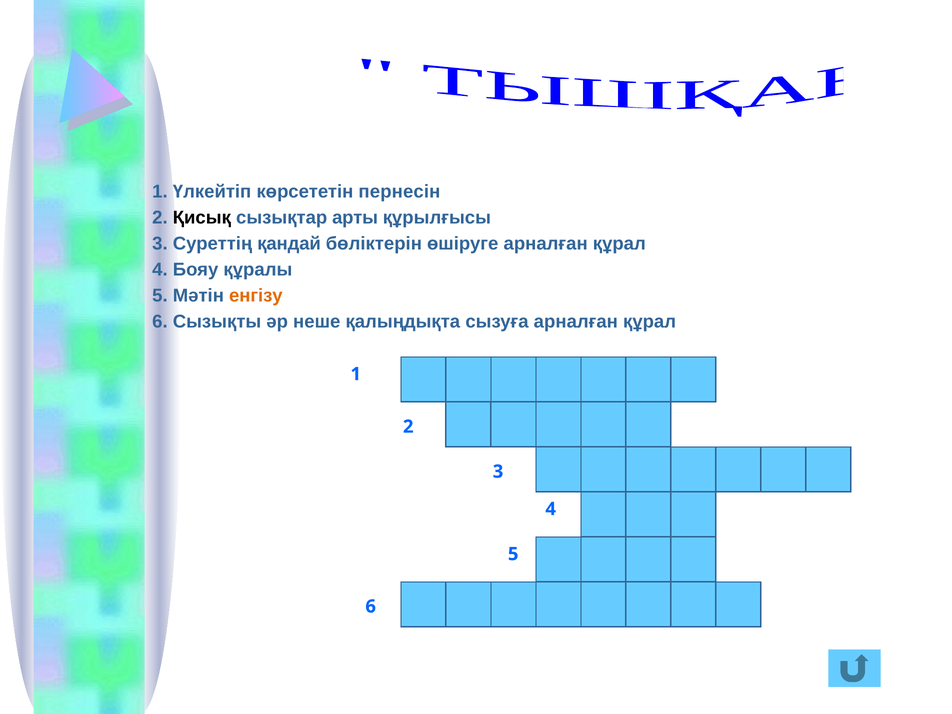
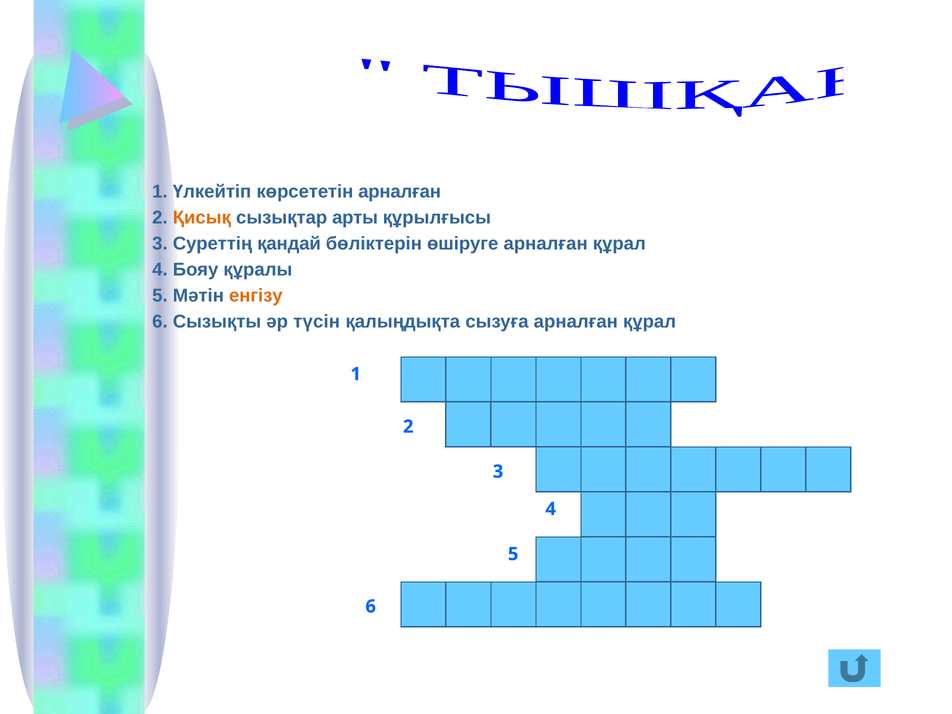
көрсететін пернесін: пернесін -> арналған
Қисық colour: black -> orange
неше: неше -> түсін
